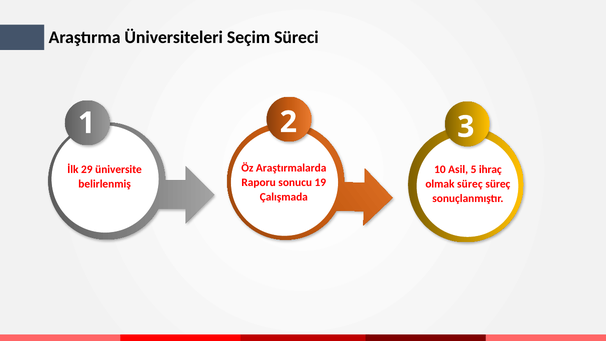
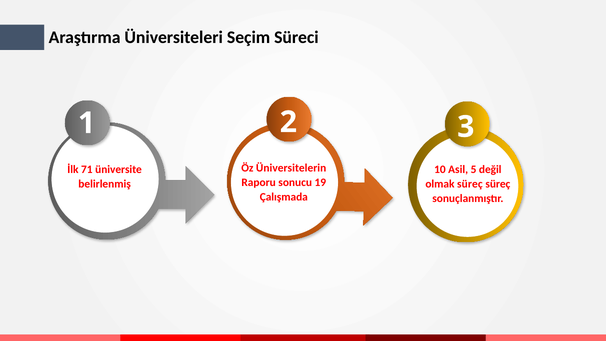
Araştırmalarda: Araştırmalarda -> Üniversitelerin
ihraç: ihraç -> değil
29: 29 -> 71
